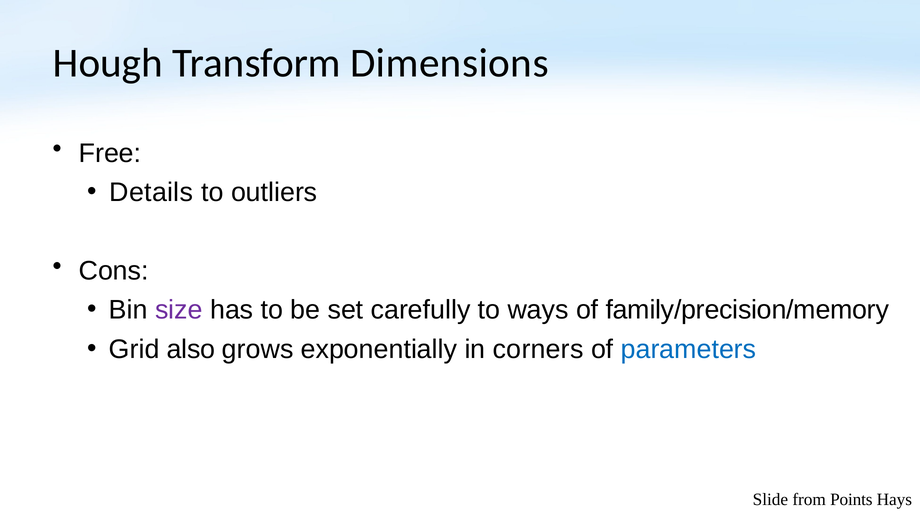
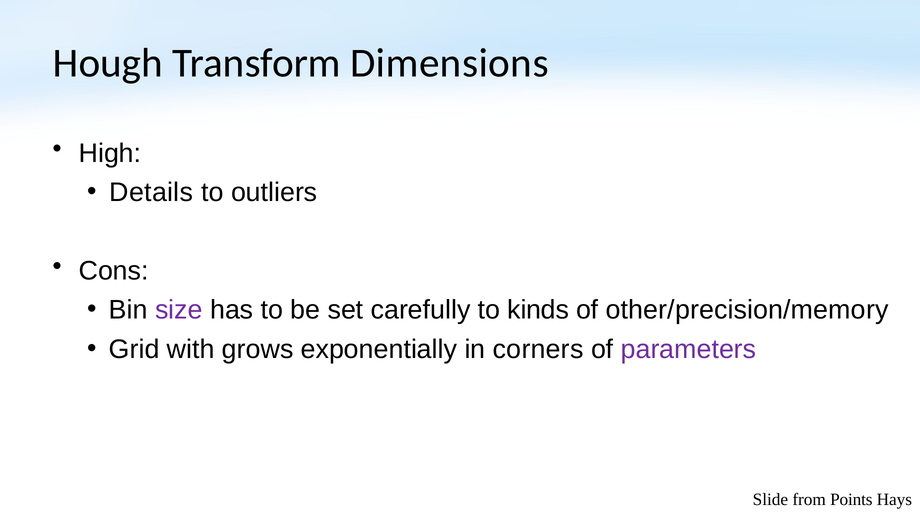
Free: Free -> High
ways: ways -> kinds
family/precision/memory: family/precision/memory -> other/precision/memory
also: also -> with
parameters colour: blue -> purple
